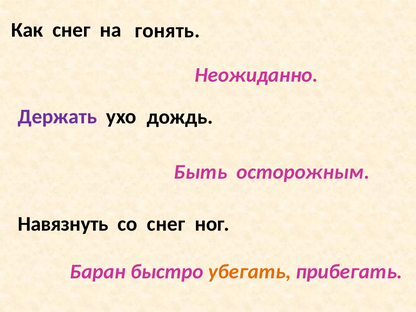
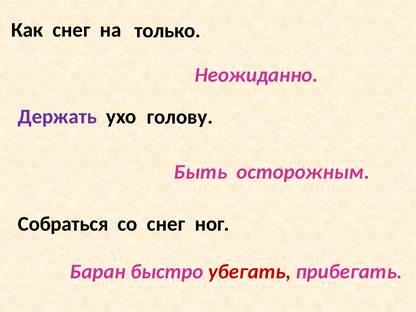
гонять: гонять -> только
дождь: дождь -> голову
Навязнуть: Навязнуть -> Собраться
убегать colour: orange -> red
